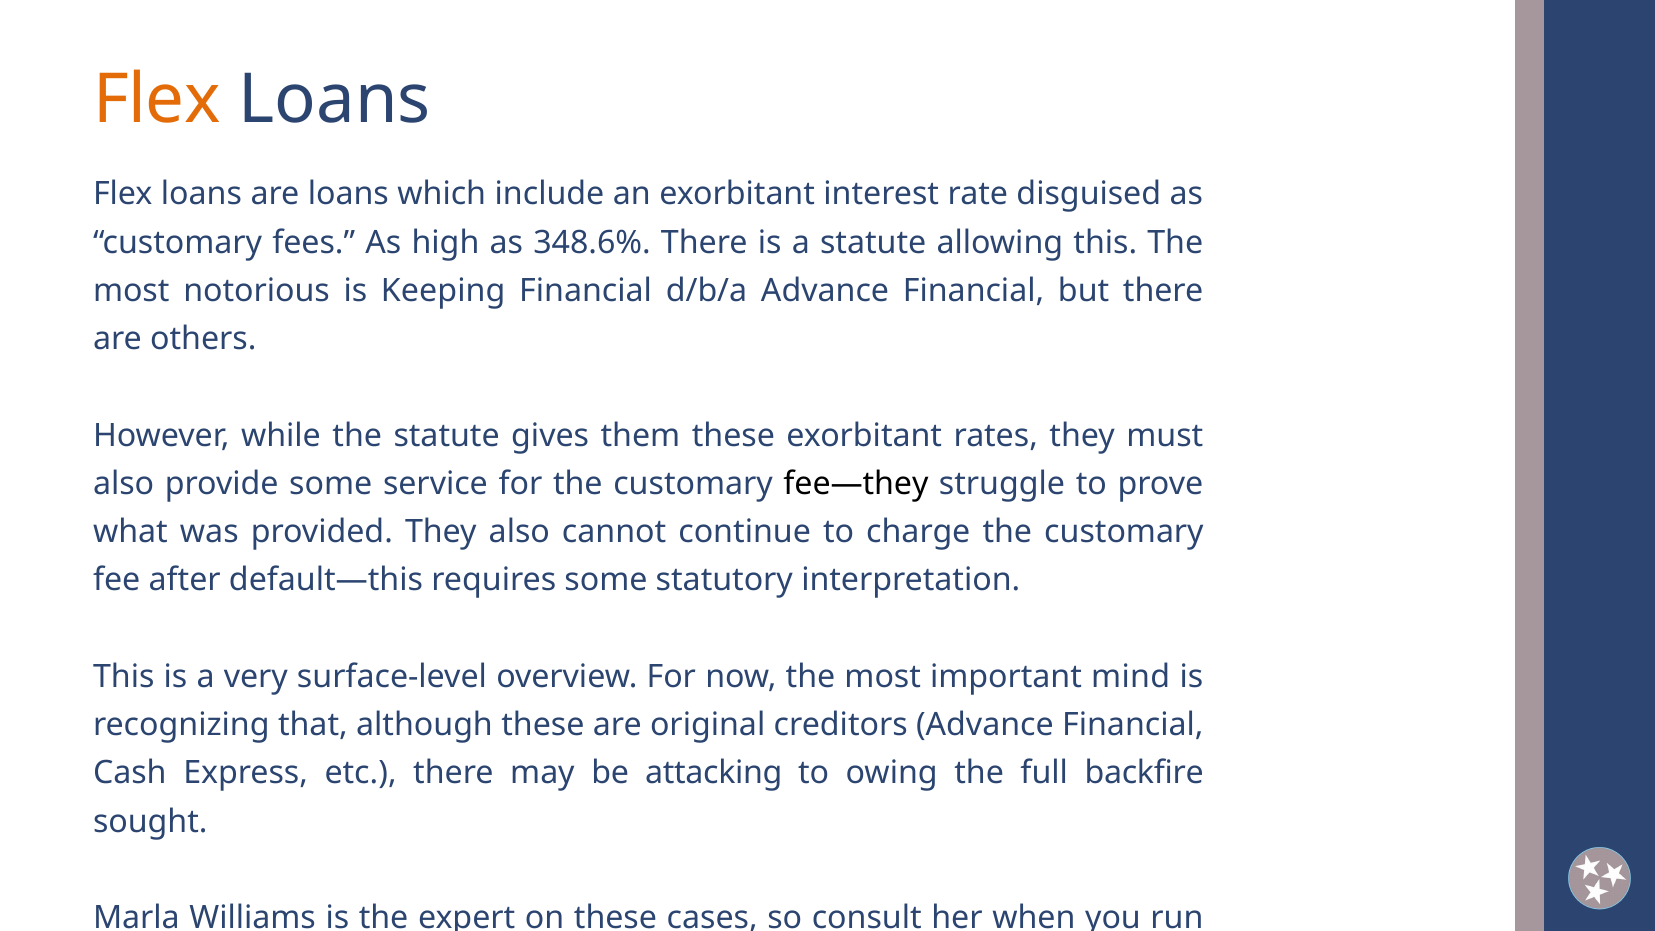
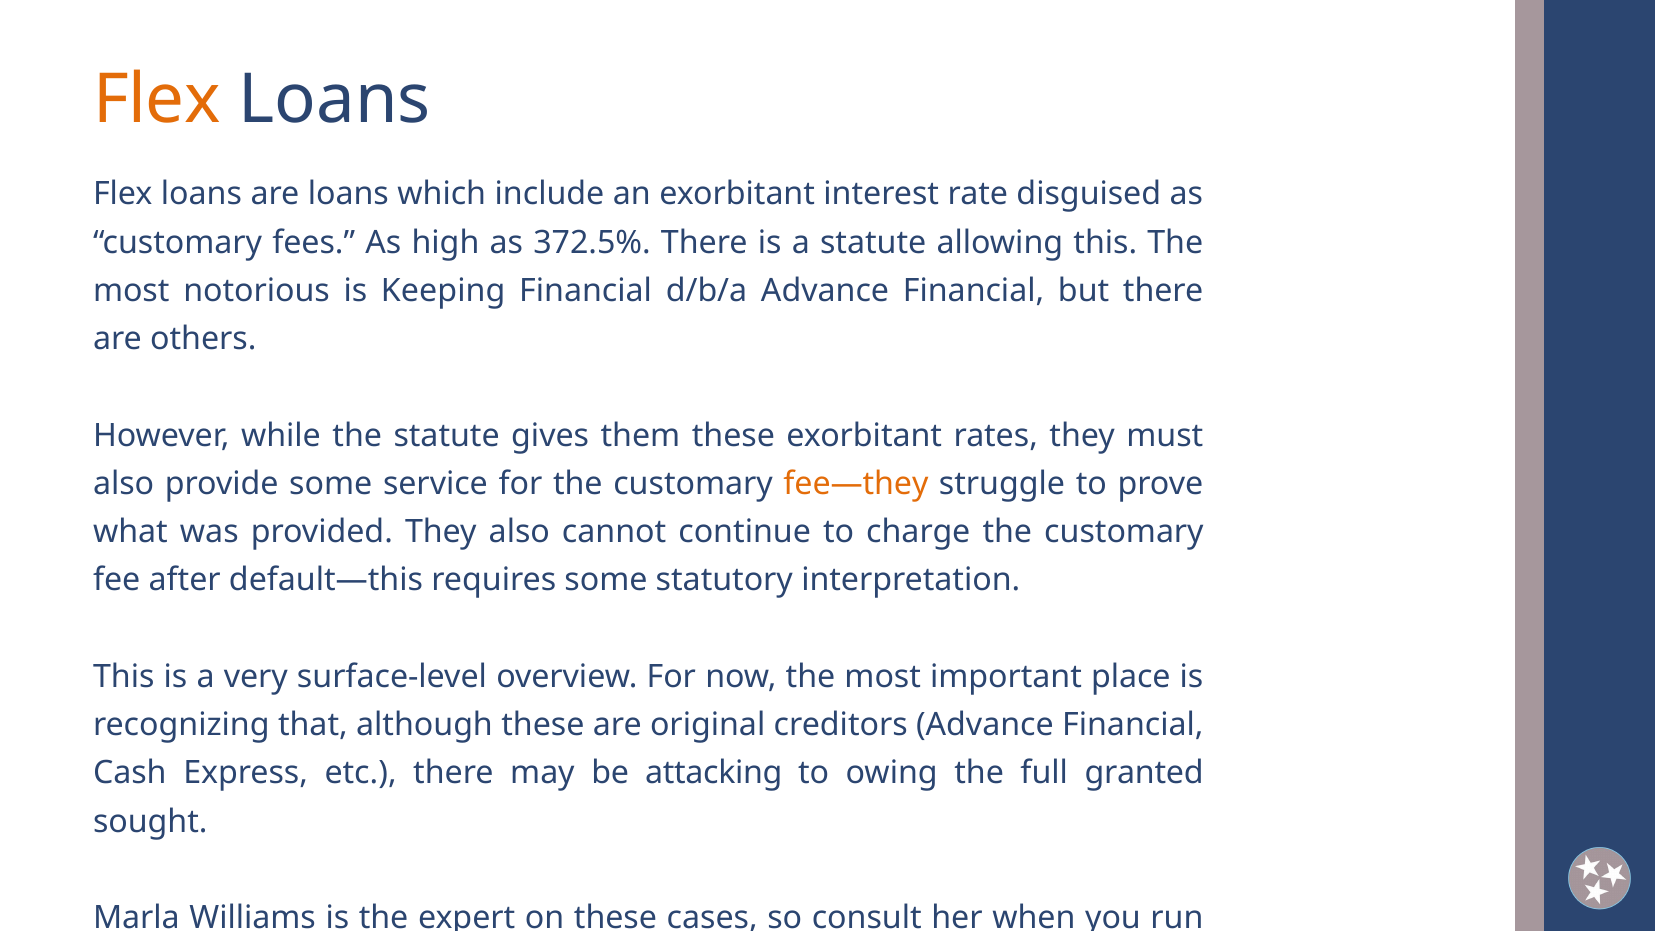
348.6%: 348.6% -> 372.5%
fee—they colour: black -> orange
mind: mind -> place
backfire: backfire -> granted
